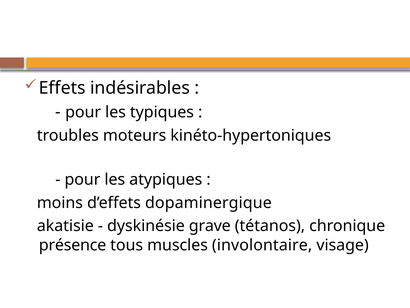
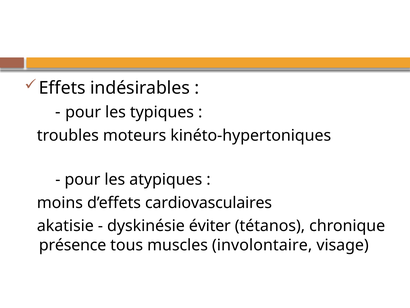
dopaminergique: dopaminergique -> cardiovasculaires
grave: grave -> éviter
